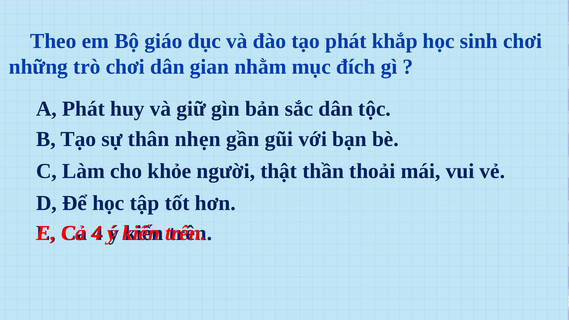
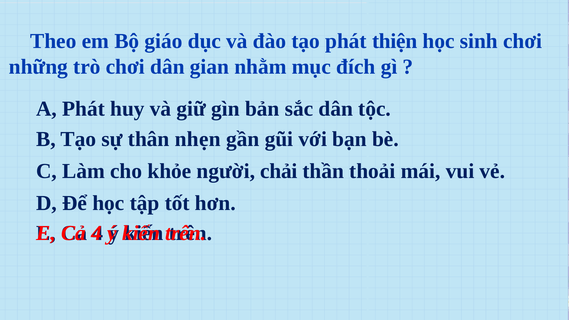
khắp: khắp -> thiện
thật: thật -> chải
